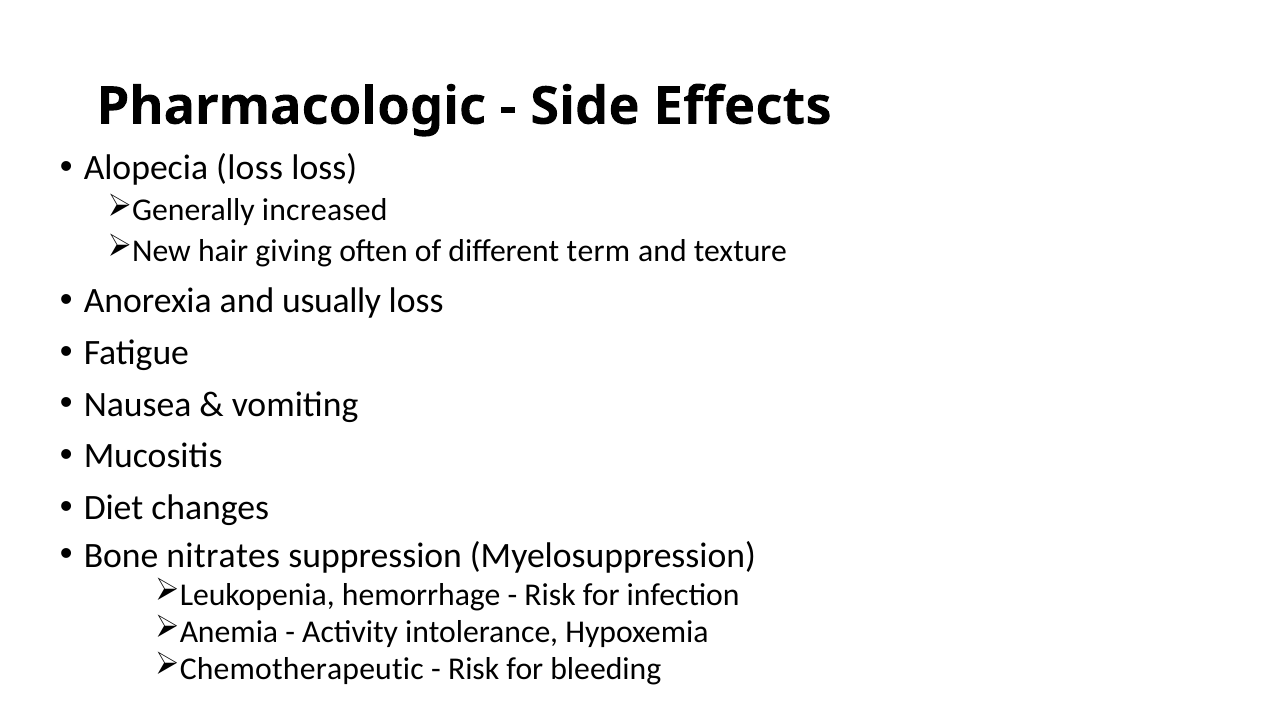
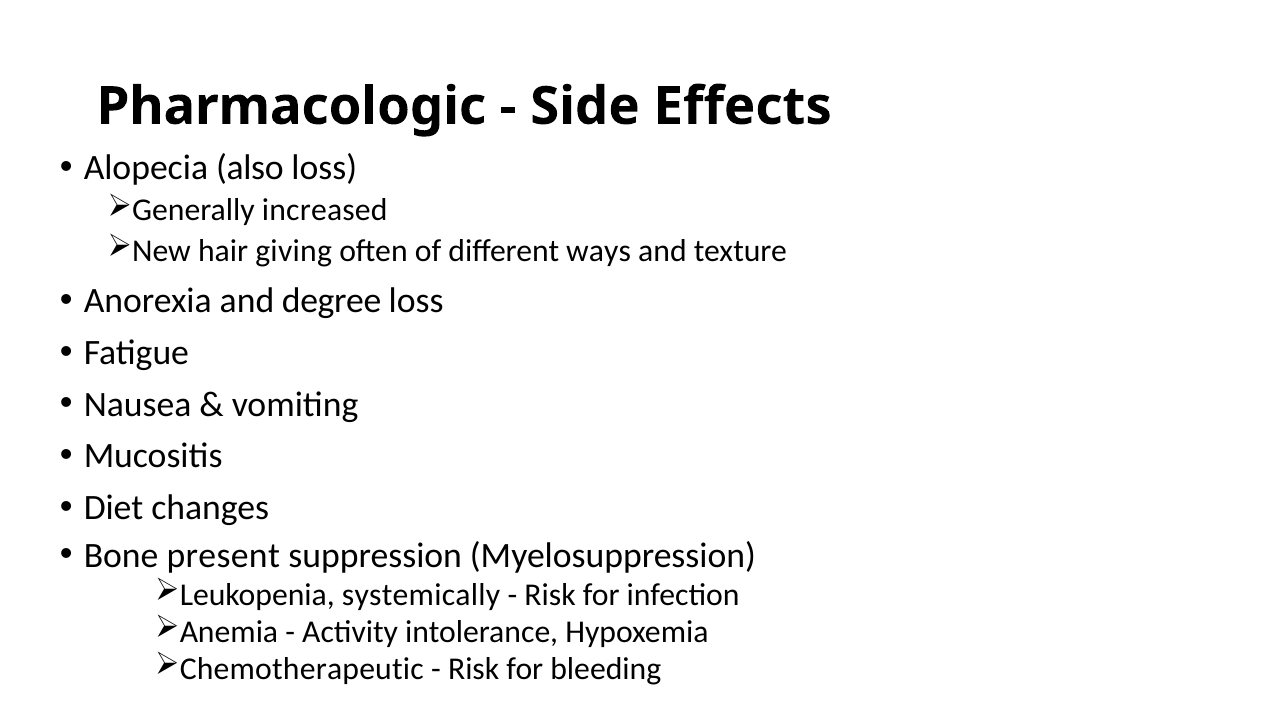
Alopecia loss: loss -> also
term: term -> ways
usually: usually -> degree
nitrates: nitrates -> present
hemorrhage: hemorrhage -> systemically
